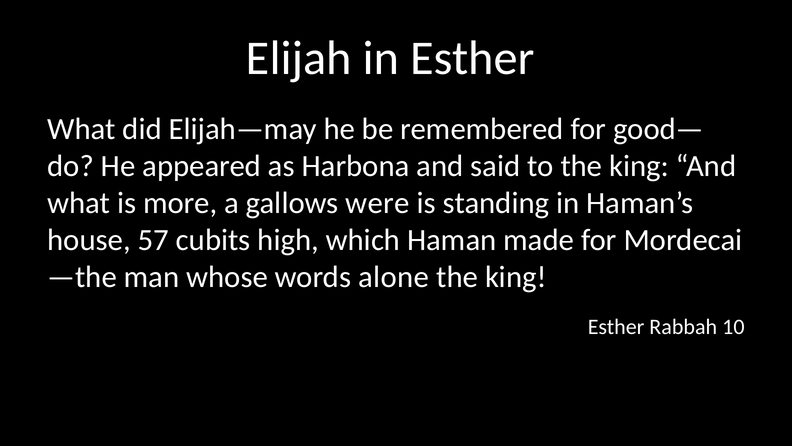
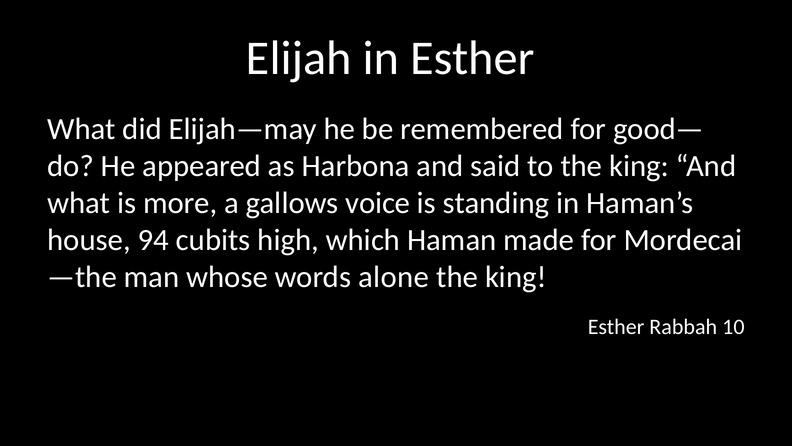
were: were -> voice
57: 57 -> 94
